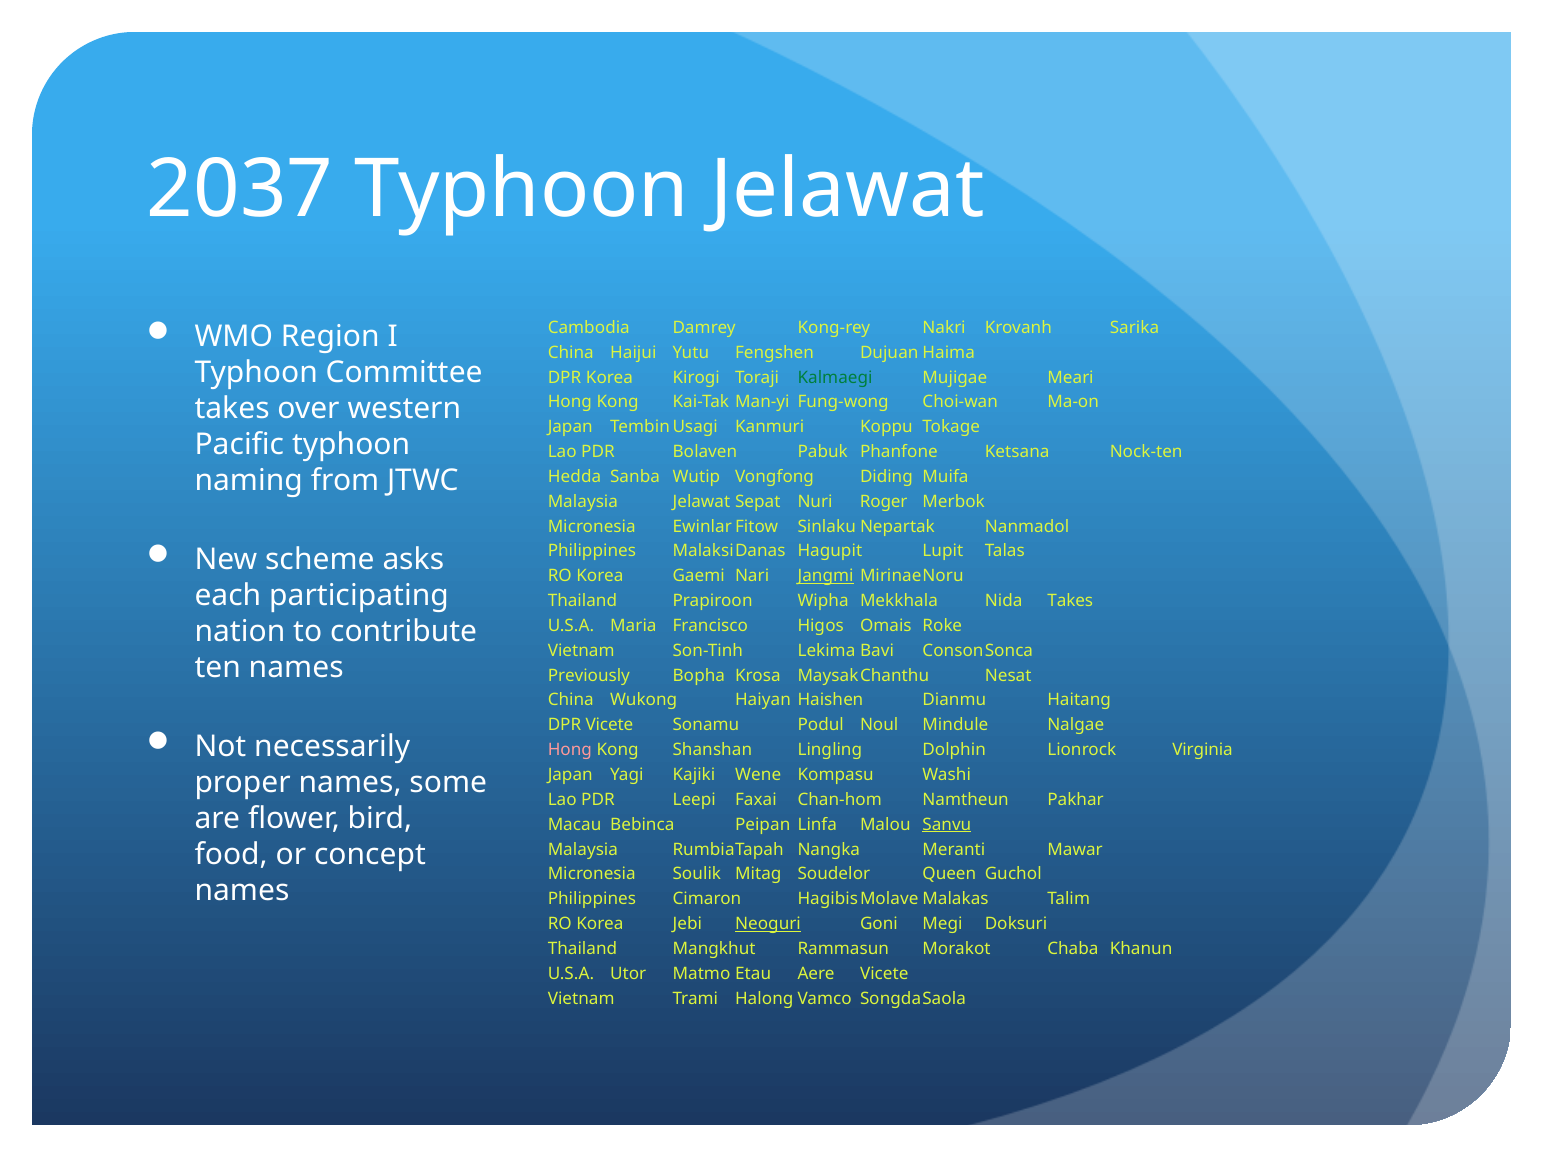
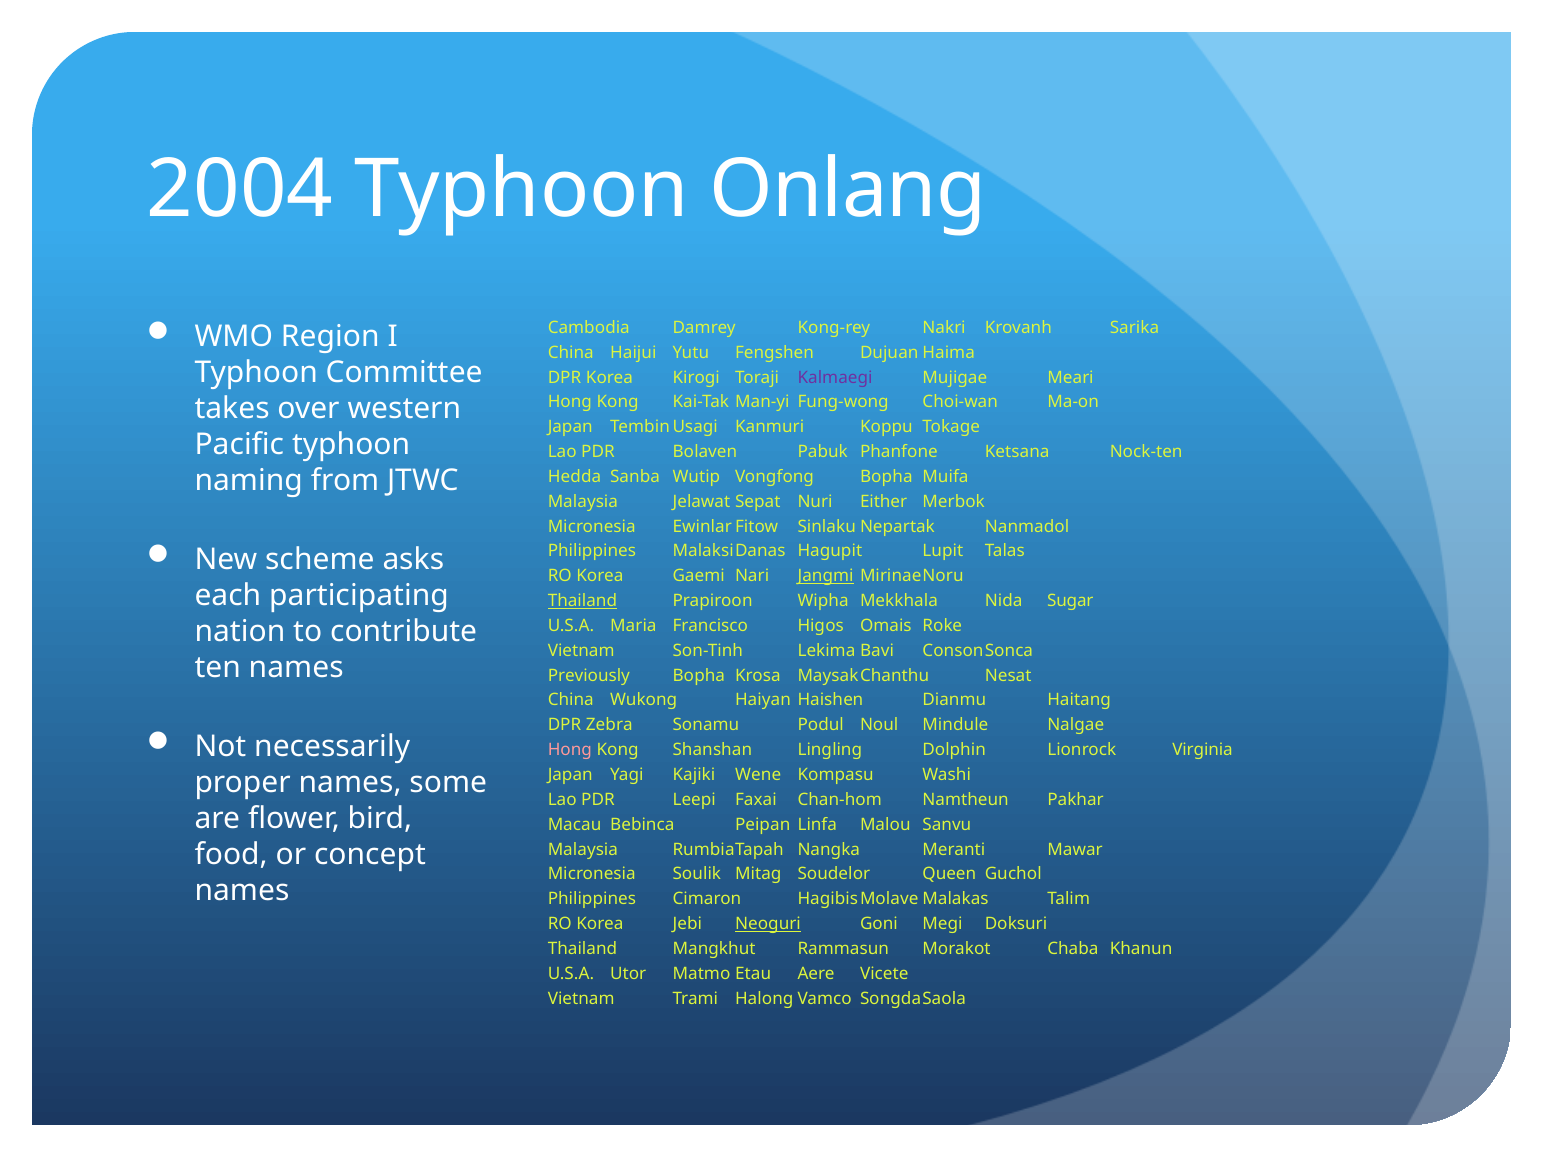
2037: 2037 -> 2004
Typhoon Jelawat: Jelawat -> Onlang
Kalmaegi colour: green -> purple
Vongfong Diding: Diding -> Bopha
Roger: Roger -> Either
Thailand at (582, 601) underline: none -> present
Nida Takes: Takes -> Sugar
DPR Vicete: Vicete -> Zebra
Sanvu underline: present -> none
